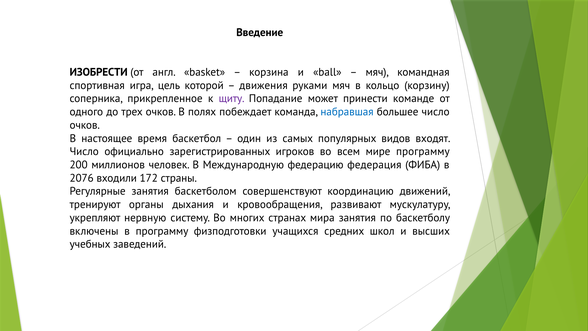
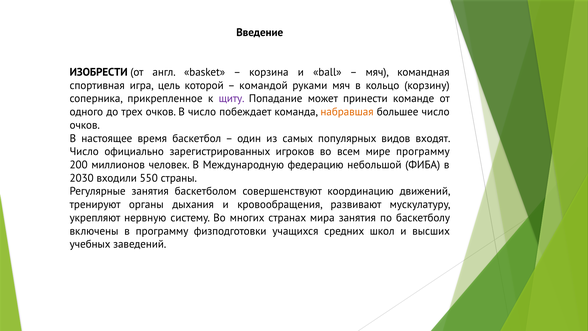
движения: движения -> командой
В полях: полях -> число
набравшая colour: blue -> orange
федерация: федерация -> небольшой
2076: 2076 -> 2030
172: 172 -> 550
